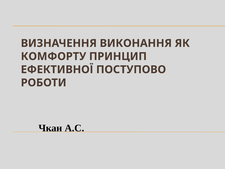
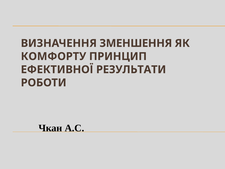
ВИКОНАННЯ: ВИКОНАННЯ -> ЗМЕНШЕННЯ
ПОСТУПОВО: ПОСТУПОВО -> РЕЗУЛЬТАТИ
